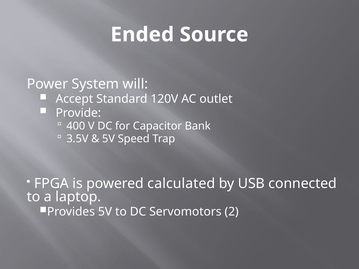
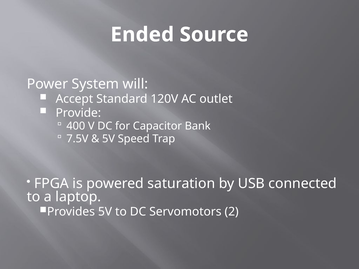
3.5V: 3.5V -> 7.5V
calculated: calculated -> saturation
